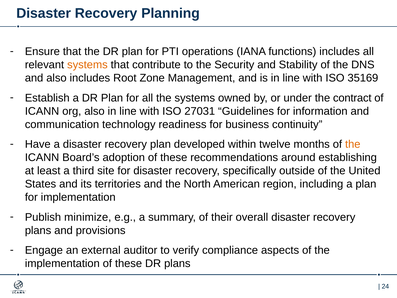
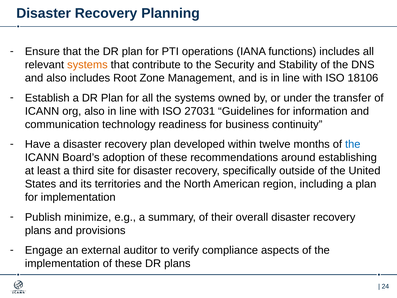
35169: 35169 -> 18106
contract: contract -> transfer
the at (353, 144) colour: orange -> blue
